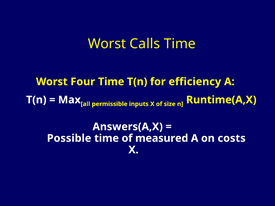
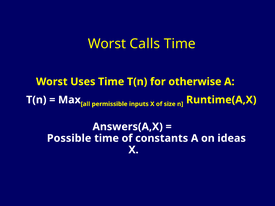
Four: Four -> Uses
efficiency: efficiency -> otherwise
measured: measured -> constants
costs: costs -> ideas
